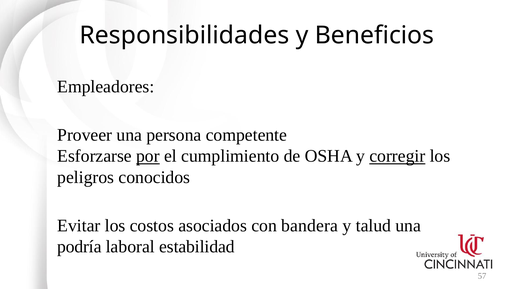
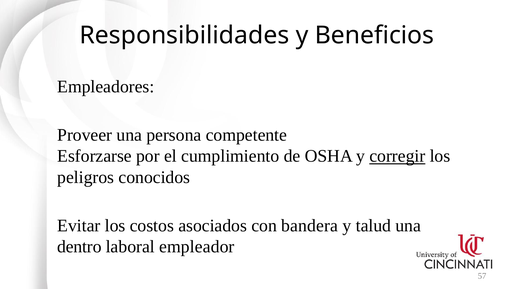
por underline: present -> none
podría: podría -> dentro
estabilidad: estabilidad -> empleador
